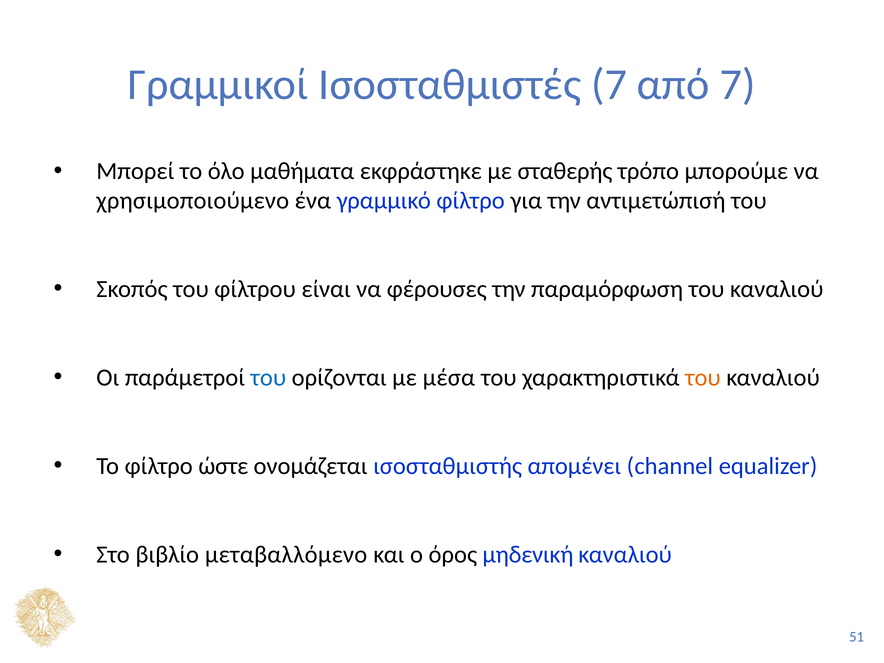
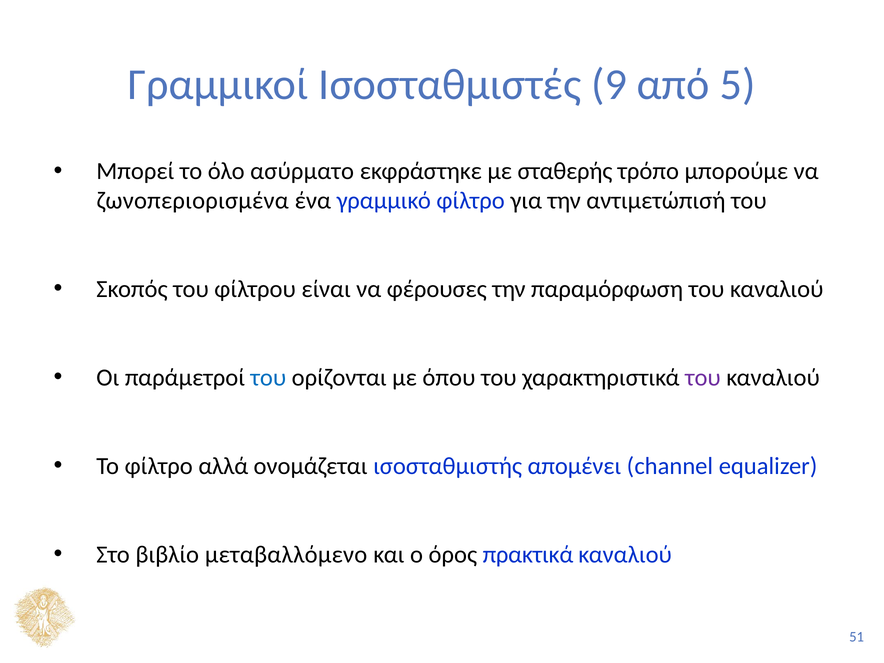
Ισοσταθμιστές 7: 7 -> 9
από 7: 7 -> 5
μαθήματα: μαθήματα -> ασύρματο
χρησιμοποιούμενο: χρησιμοποιούμενο -> ζωνοπεριορισμένα
μέσα: μέσα -> όπου
του at (703, 378) colour: orange -> purple
ώστε: ώστε -> αλλά
μηδενική: μηδενική -> πρακτικά
